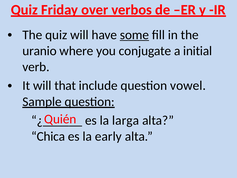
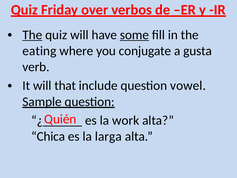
The at (32, 35) underline: none -> present
uranio: uranio -> eating
initial: initial -> gusta
larga: larga -> work
early: early -> larga
